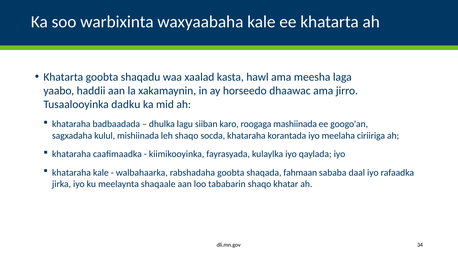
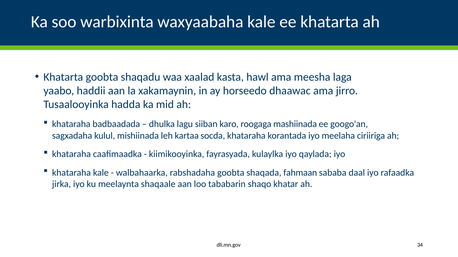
dadku: dadku -> hadda
leh shaqo: shaqo -> kartaa
